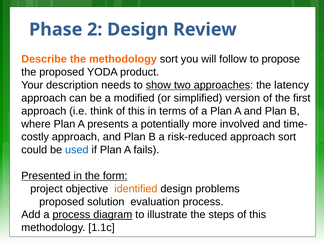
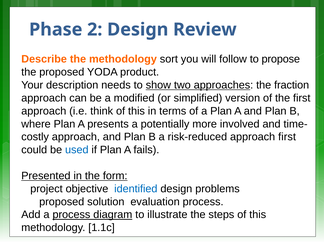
latency: latency -> fraction
approach sort: sort -> first
identified colour: orange -> blue
